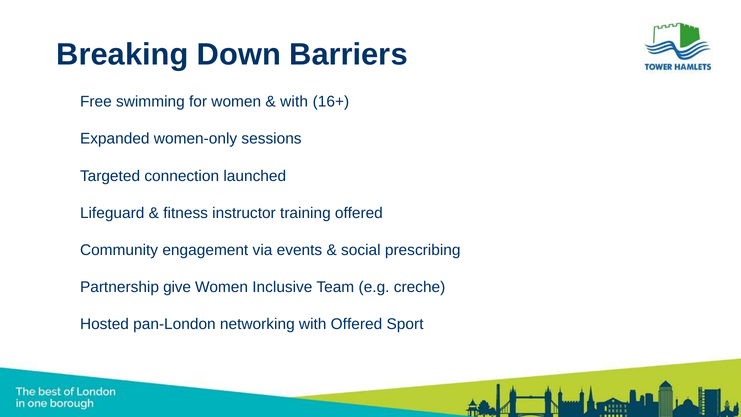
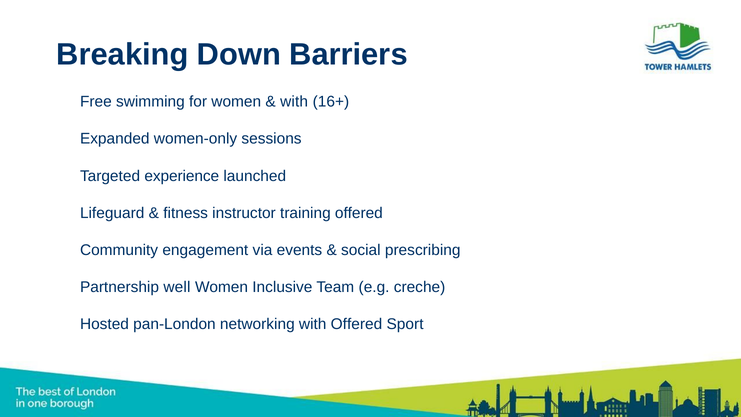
connection: connection -> experience
give: give -> well
